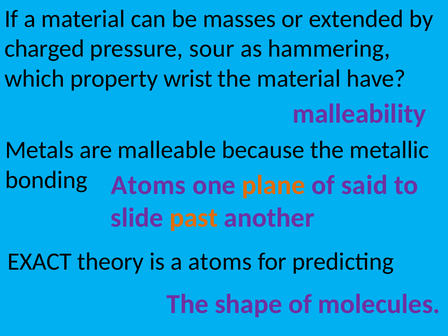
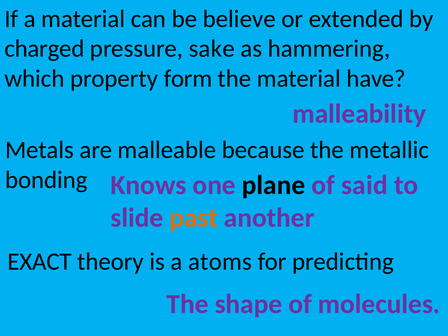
masses: masses -> believe
sour: sour -> sake
wrist: wrist -> form
bonding Atoms: Atoms -> Knows
plane colour: orange -> black
